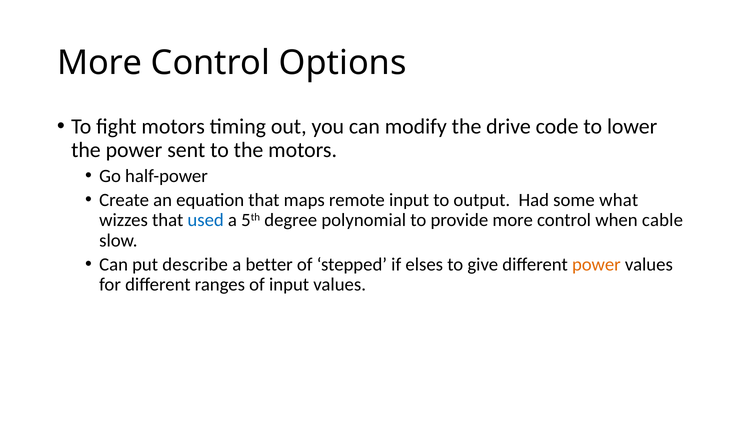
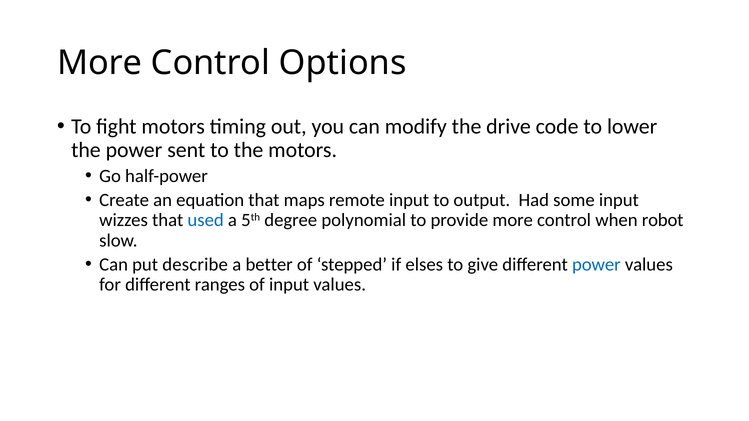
some what: what -> input
cable: cable -> robot
power at (596, 265) colour: orange -> blue
